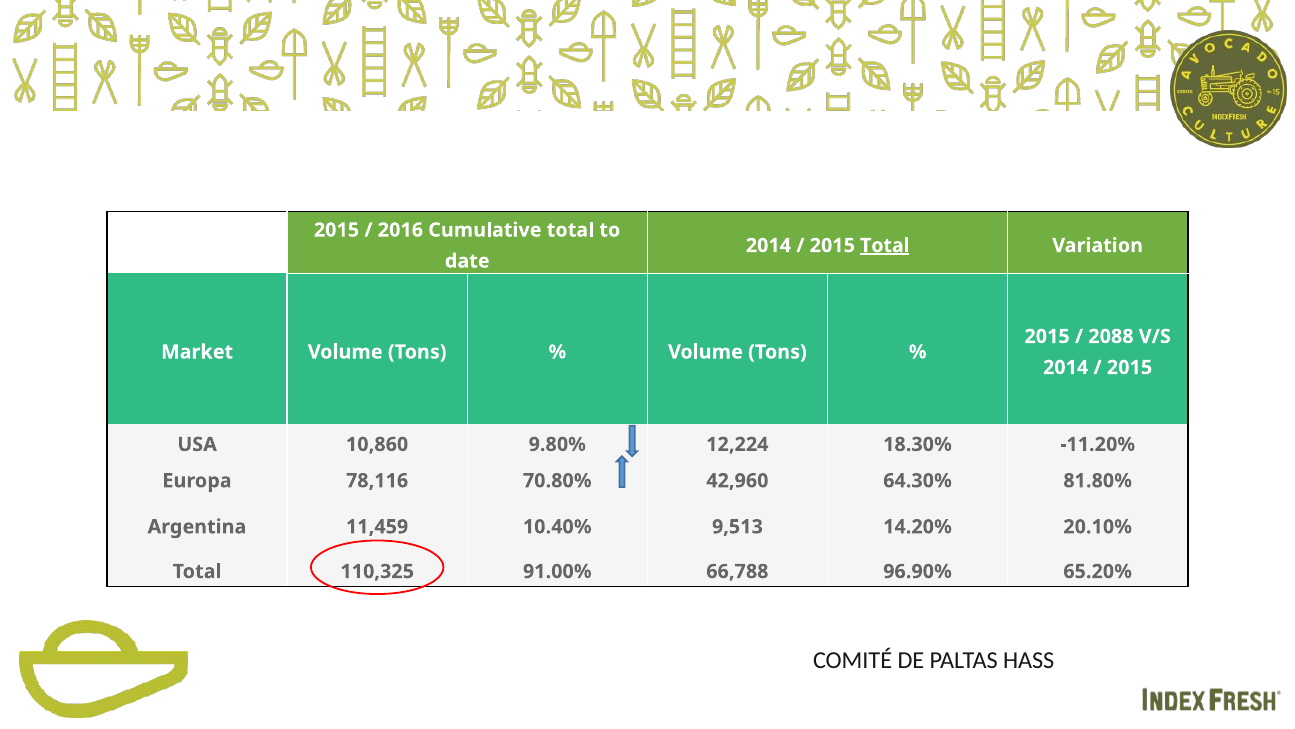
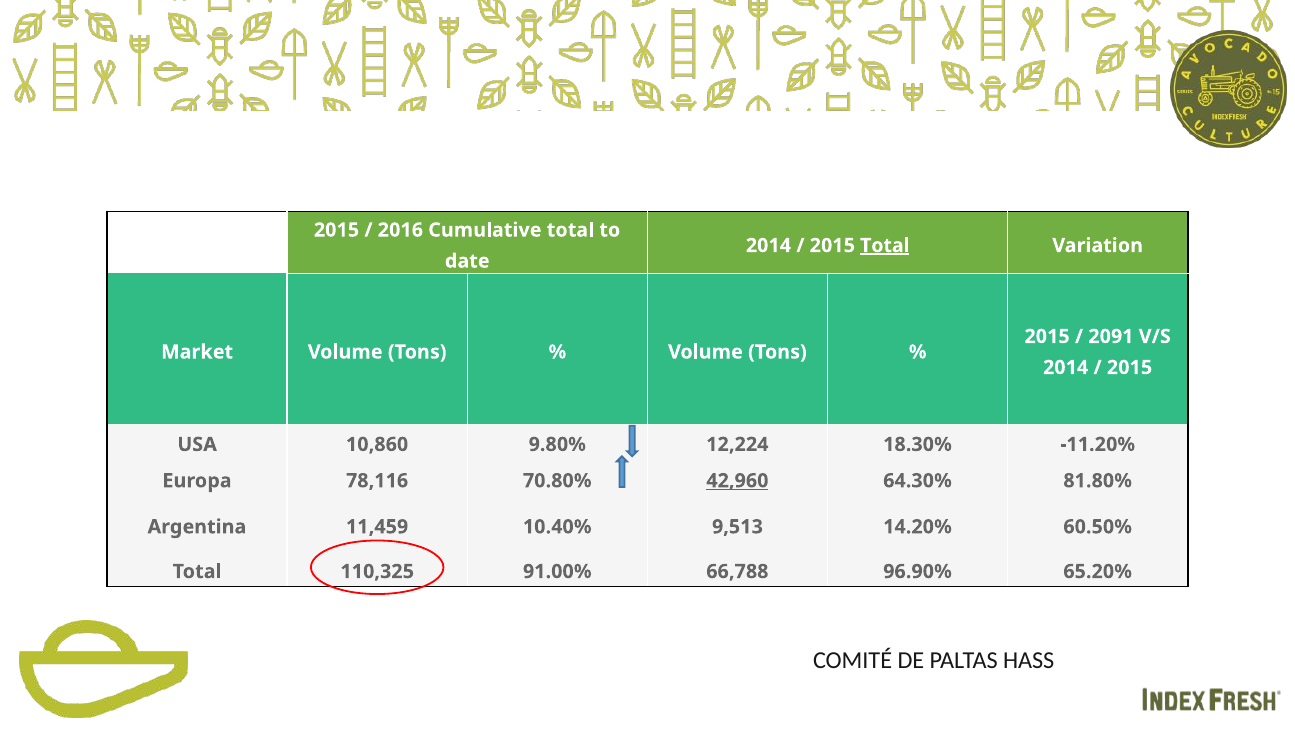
2088: 2088 -> 2091
42,960 underline: none -> present
20.10%: 20.10% -> 60.50%
